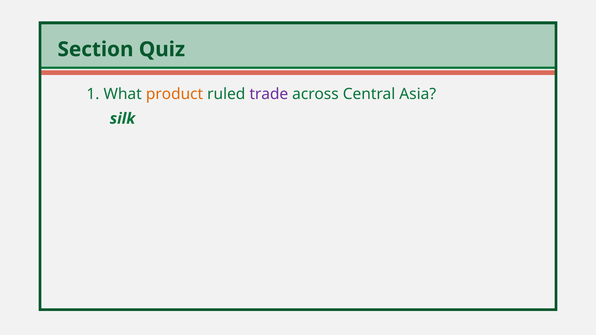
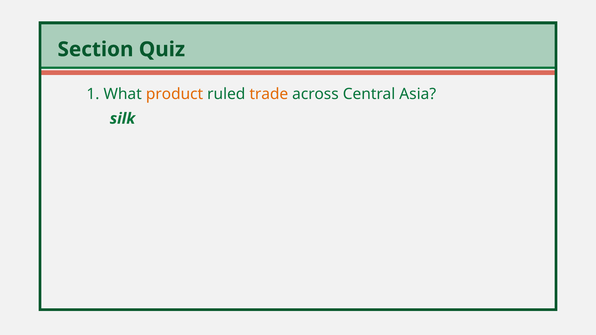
trade colour: purple -> orange
